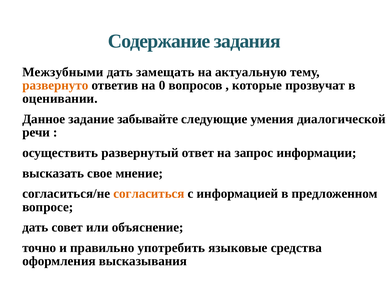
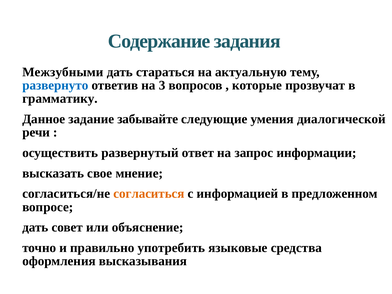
замещать: замещать -> стараться
развернуто colour: orange -> blue
0: 0 -> 3
оценивании: оценивании -> грамматику
